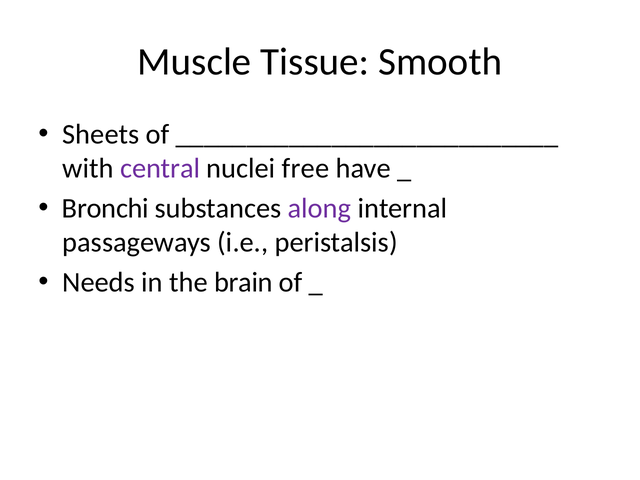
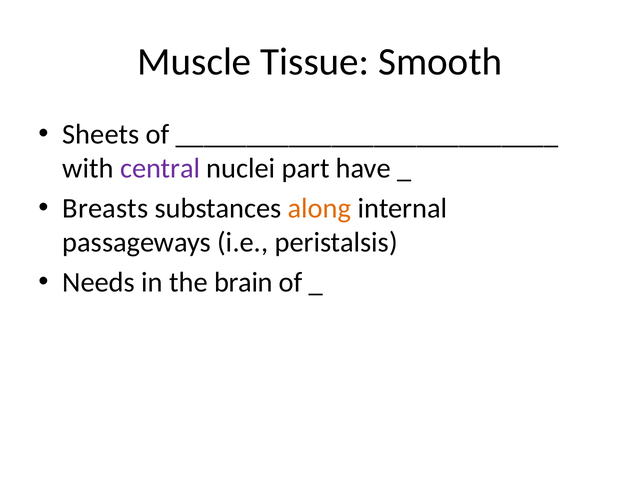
free: free -> part
Bronchi: Bronchi -> Breasts
along colour: purple -> orange
